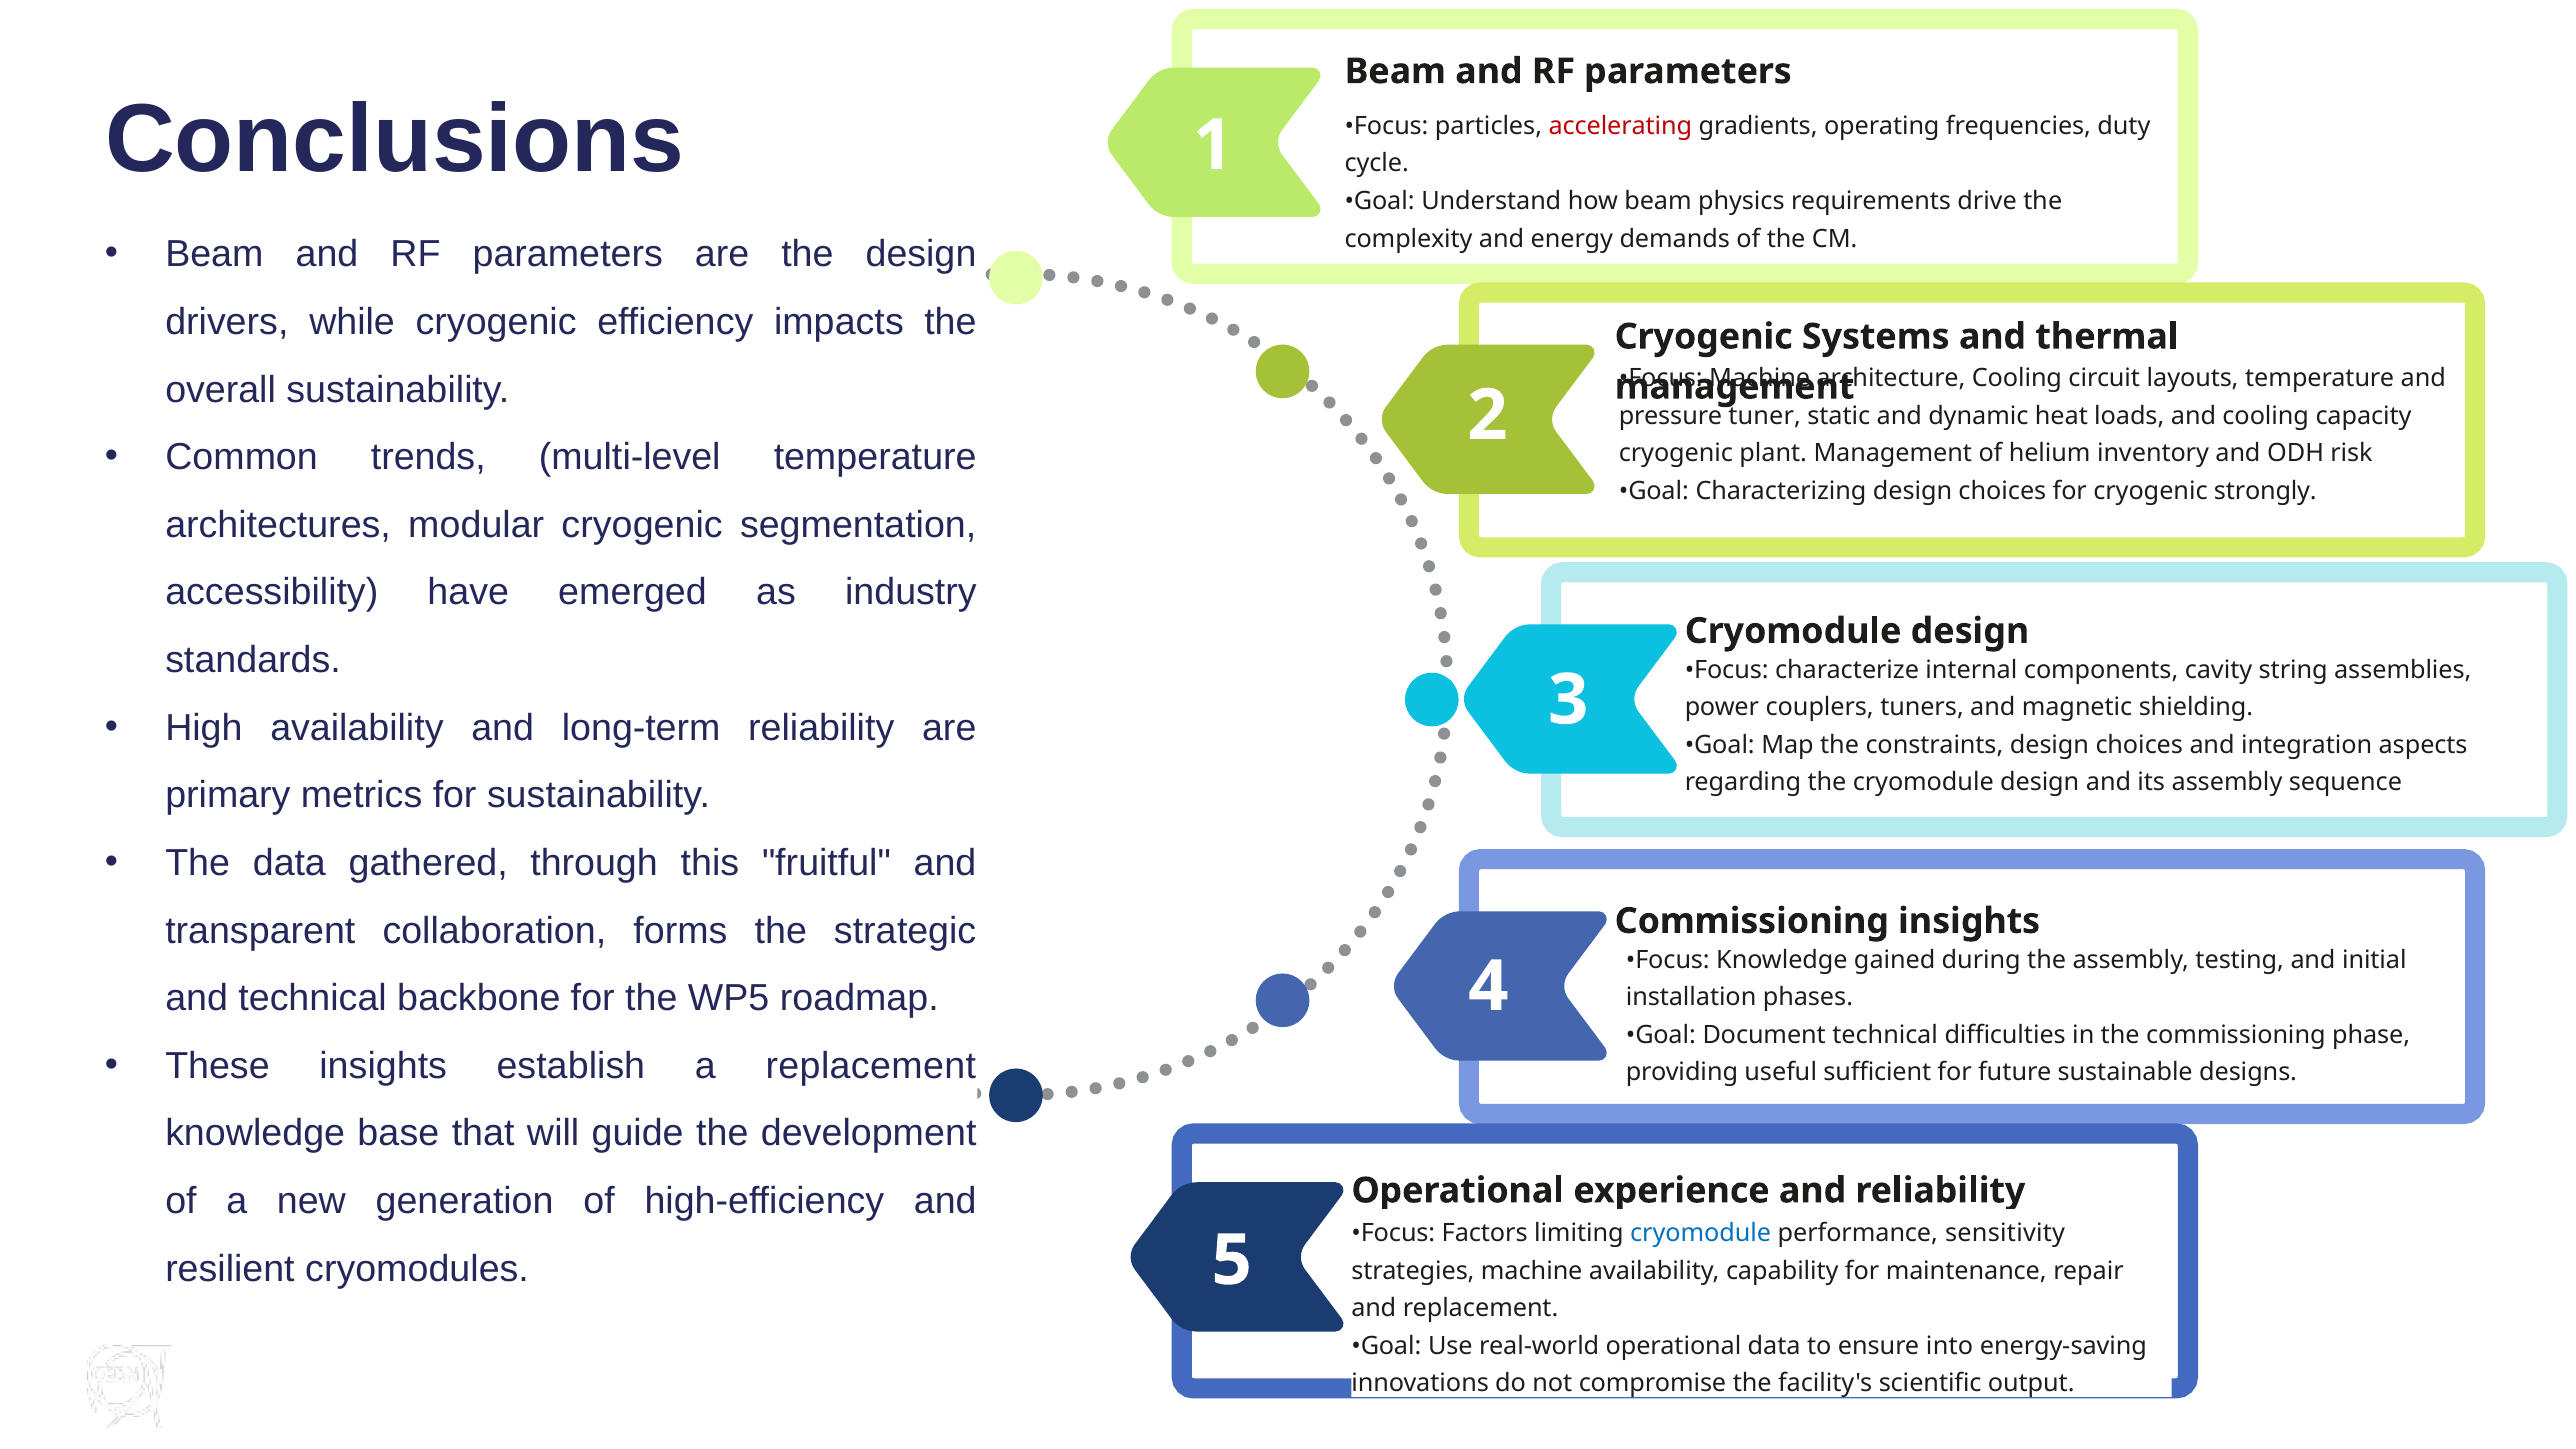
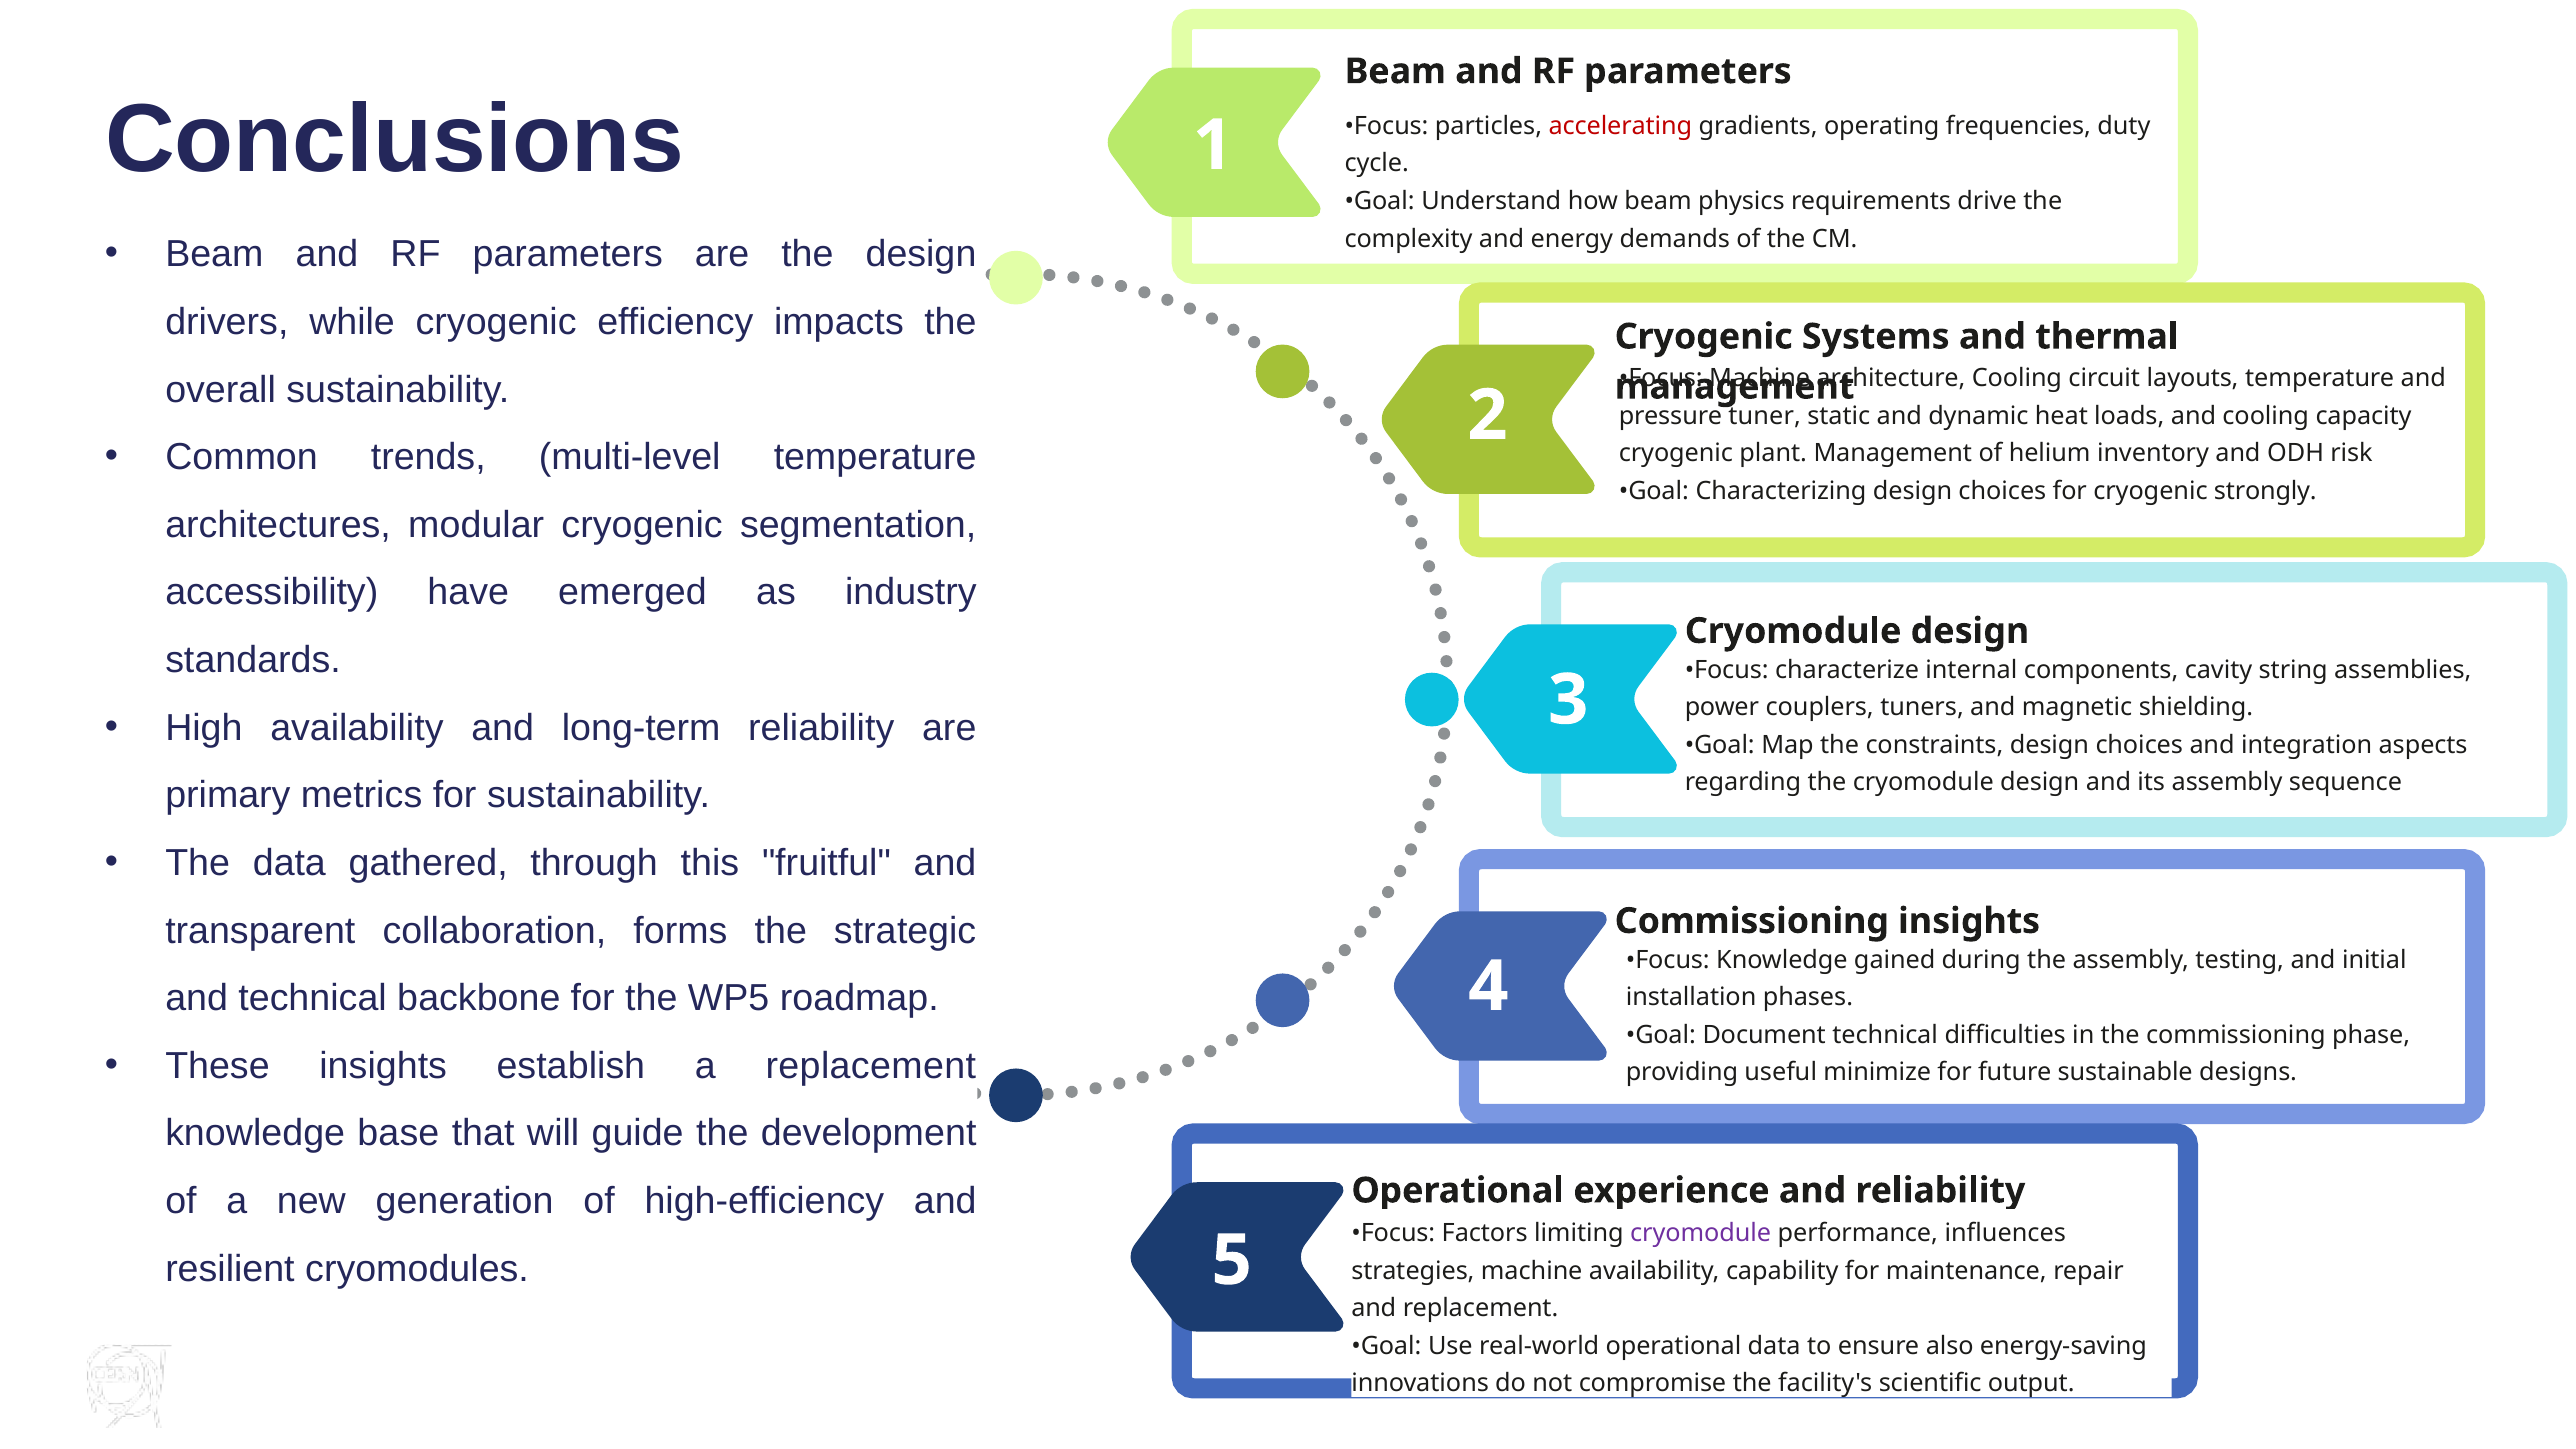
sufficient: sufficient -> minimize
cryomodule at (1701, 1233) colour: blue -> purple
sensitivity: sensitivity -> influences
into: into -> also
